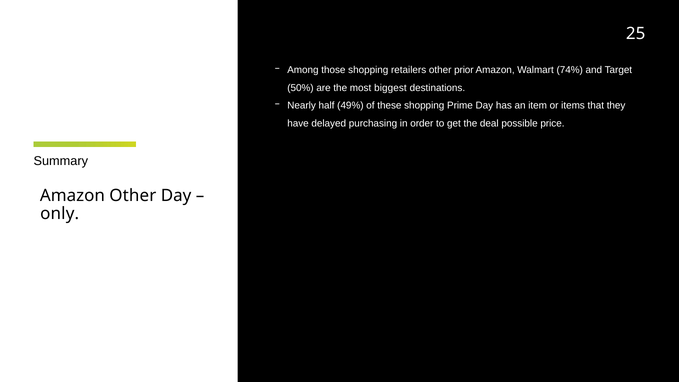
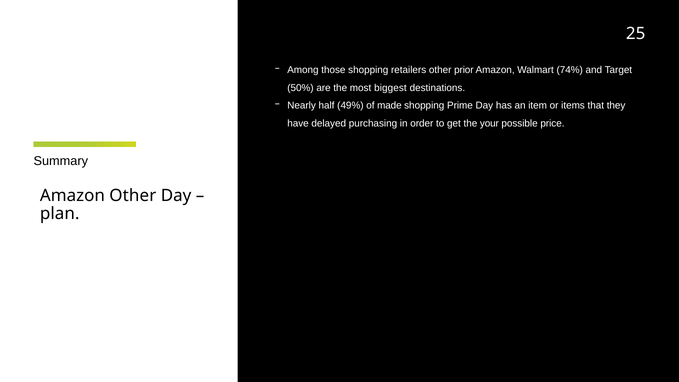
these: these -> made
deal: deal -> your
only: only -> plan
